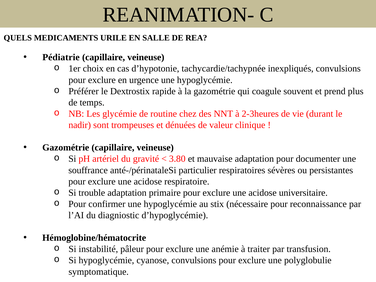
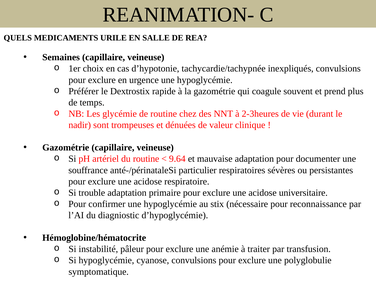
Pédiatrie: Pédiatrie -> Semaines
du gravité: gravité -> routine
3.80: 3.80 -> 9.64
